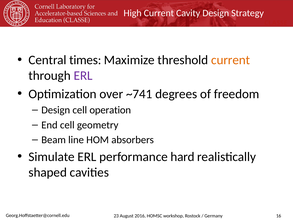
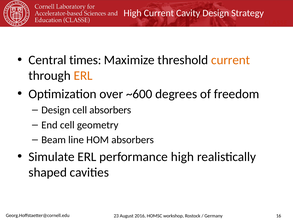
ERL at (83, 76) colour: purple -> orange
~741: ~741 -> ~600
cell operation: operation -> absorbers
performance hard: hard -> high
